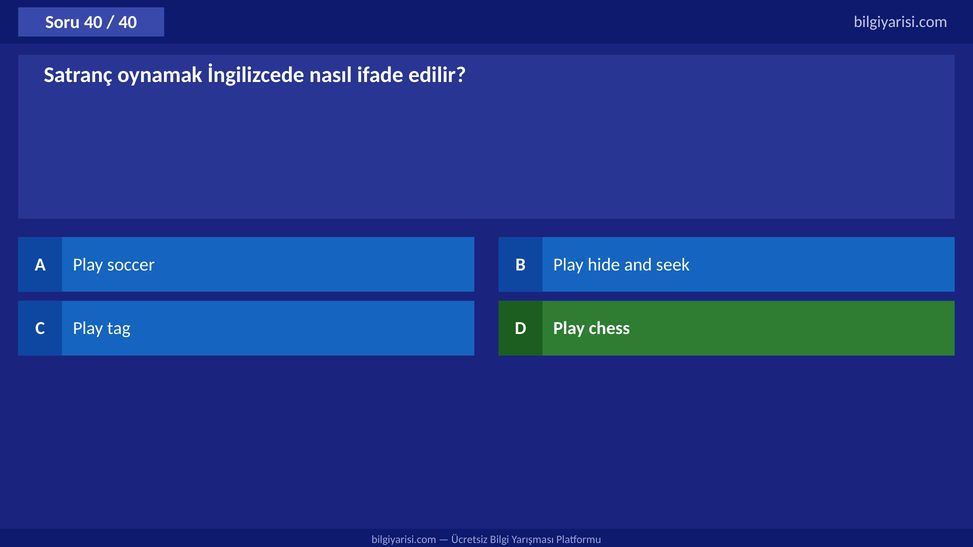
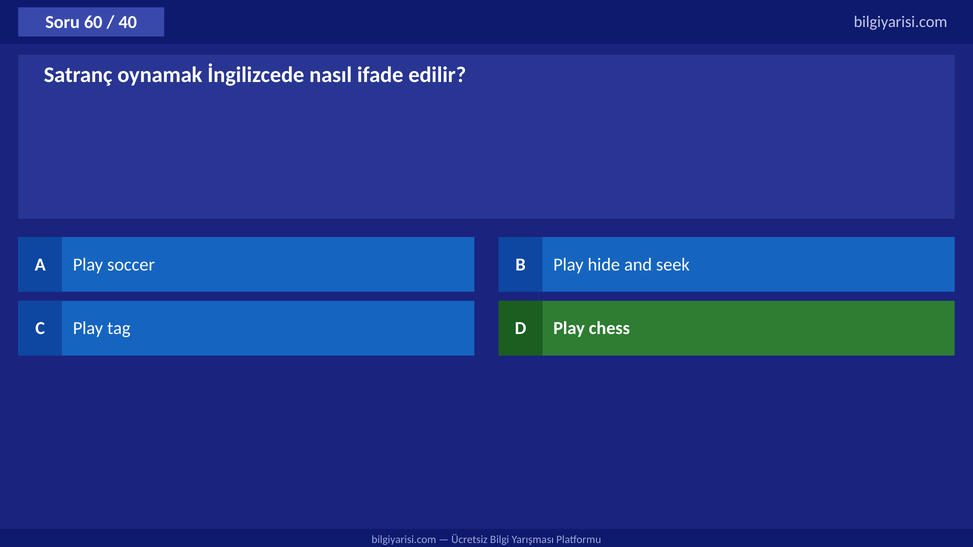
Soru 40: 40 -> 60
